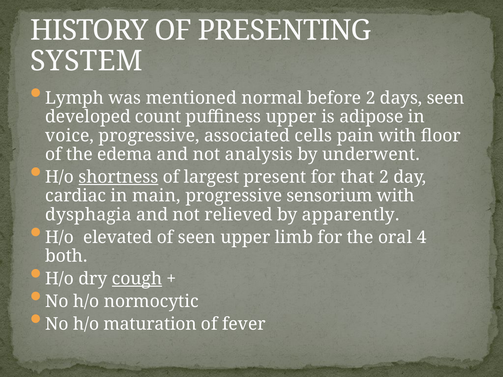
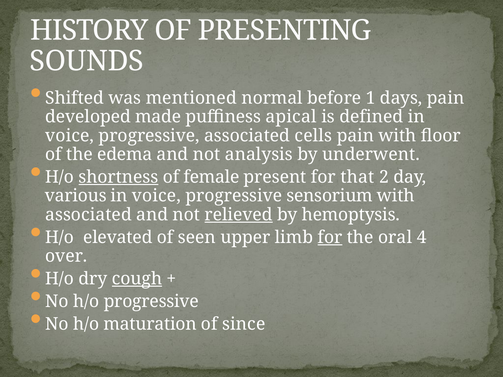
SYSTEM: SYSTEM -> SOUNDS
Lymph: Lymph -> Shifted
before 2: 2 -> 1
days seen: seen -> pain
count: count -> made
puffiness upper: upper -> apical
adipose: adipose -> defined
largest: largest -> female
cardiac: cardiac -> various
main at (156, 196): main -> voice
dysphagia at (88, 215): dysphagia -> associated
relieved underline: none -> present
apparently: apparently -> hemoptysis
for at (330, 237) underline: none -> present
both: both -> over
h/o normocytic: normocytic -> progressive
fever: fever -> since
